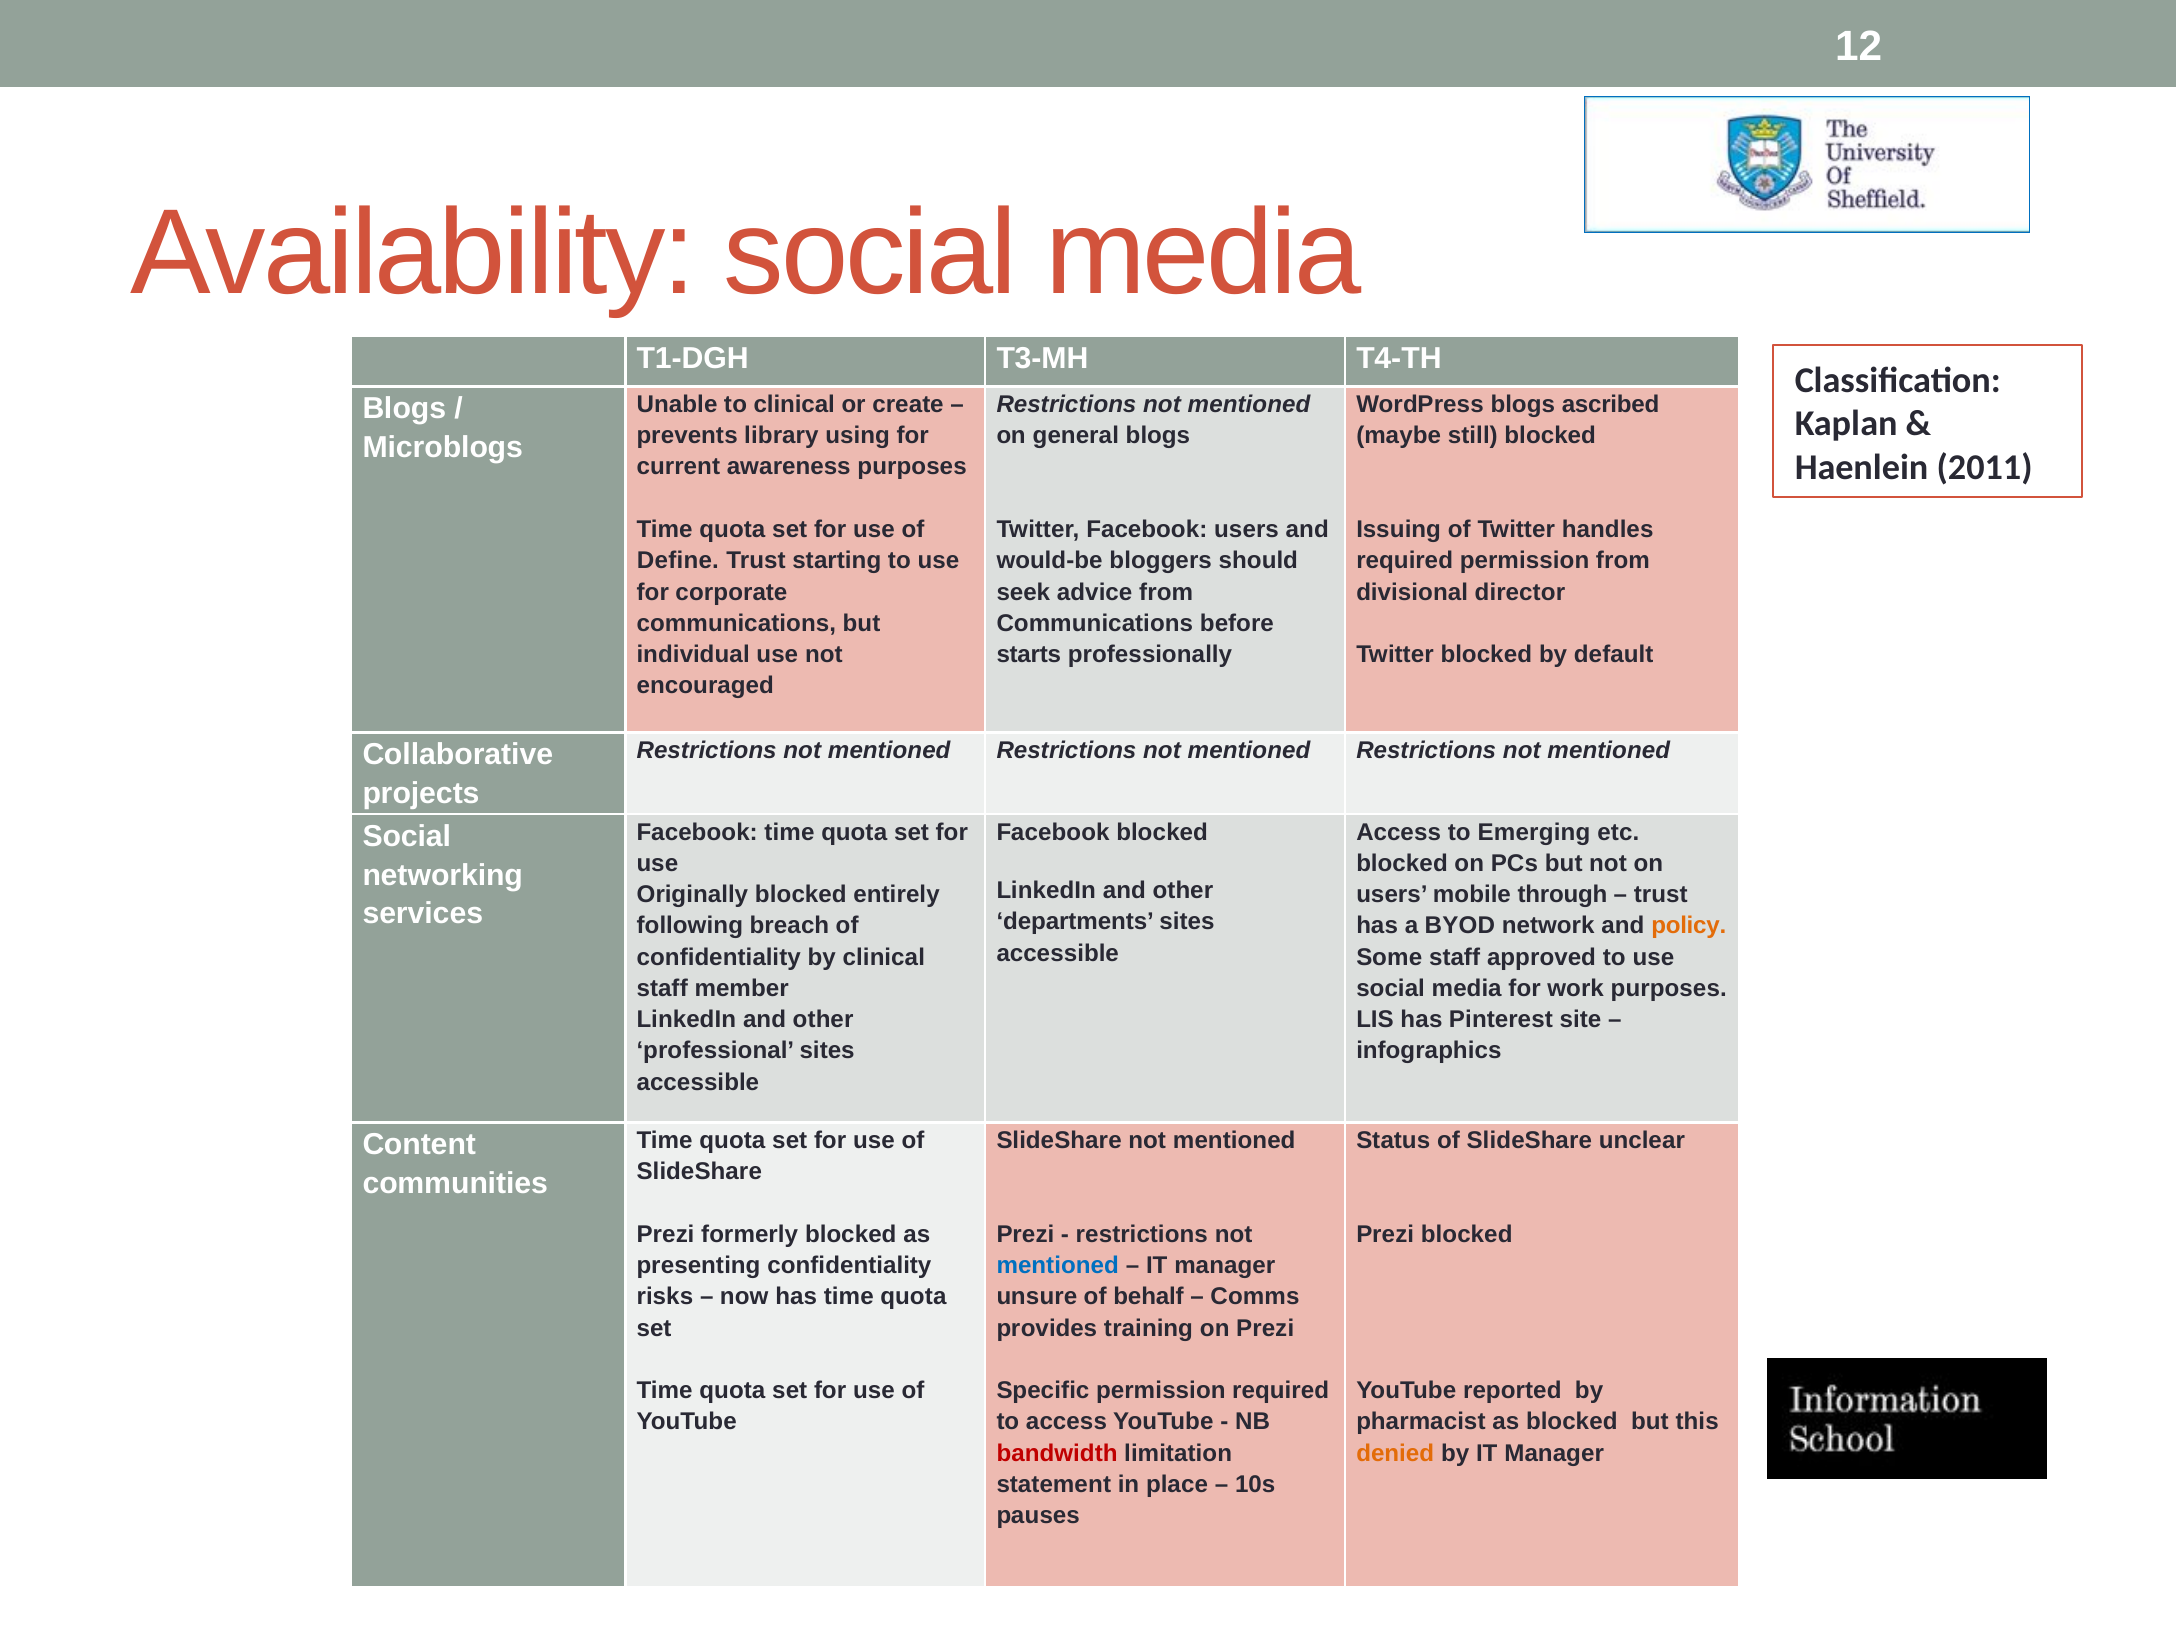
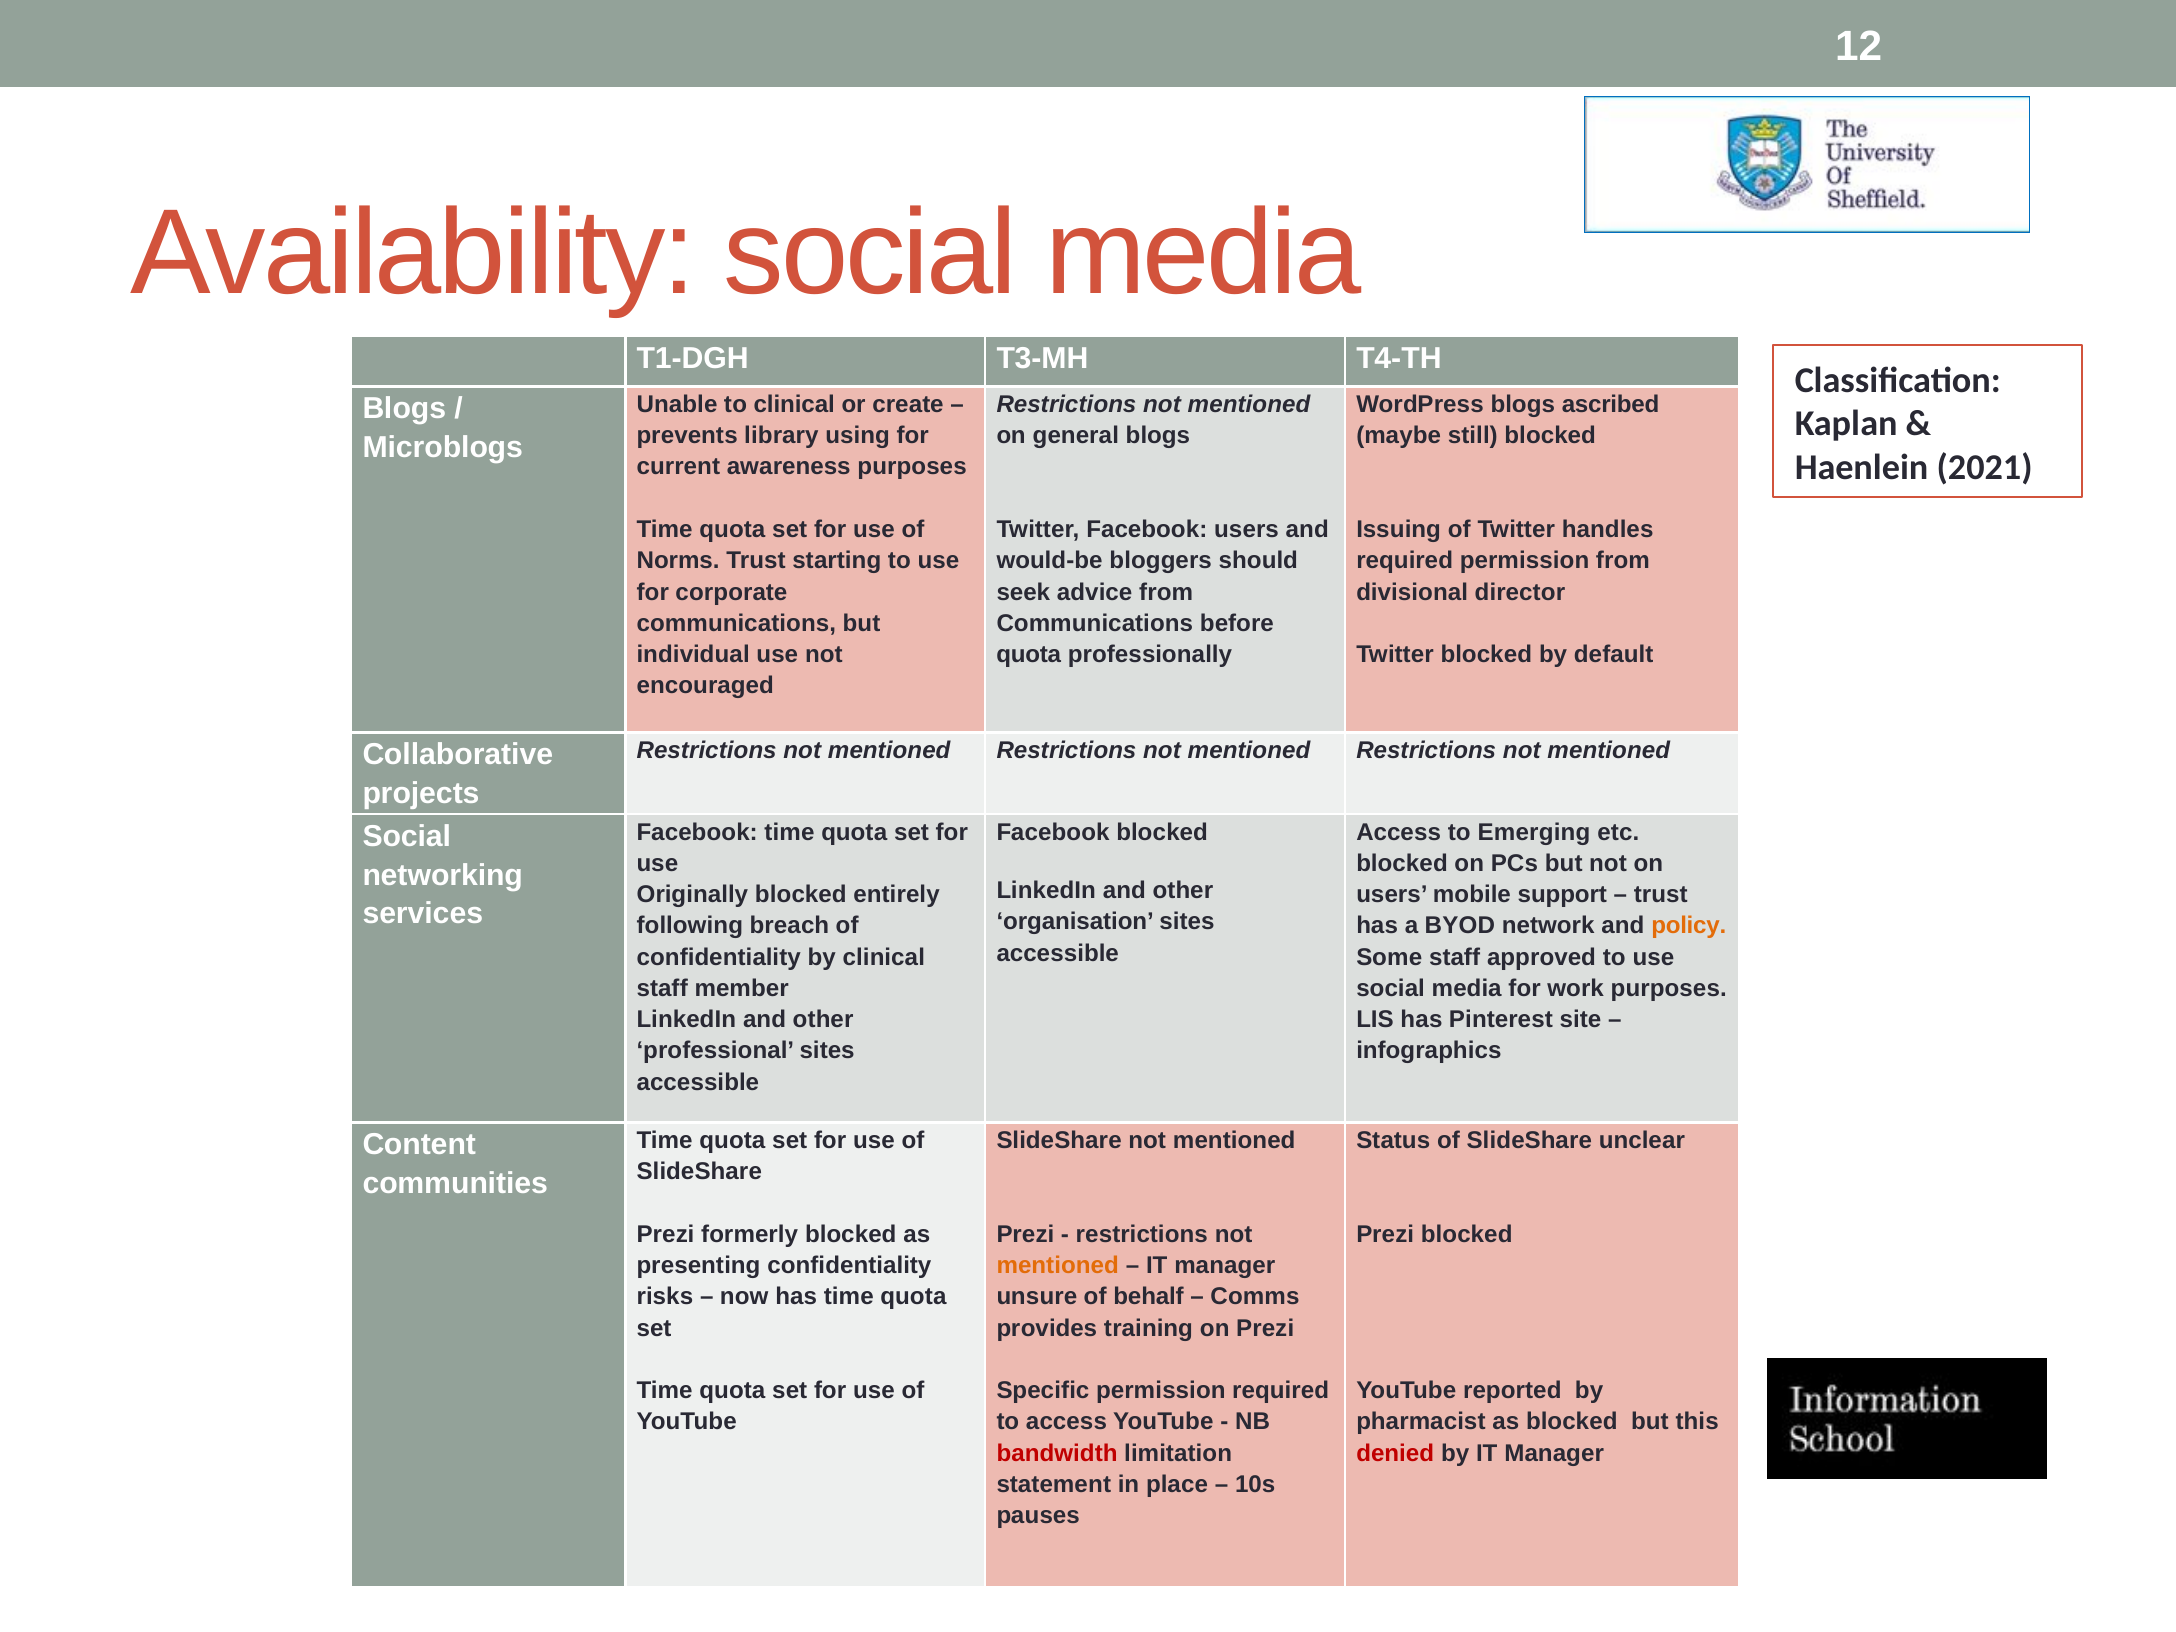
2011: 2011 -> 2021
Define: Define -> Norms
starts at (1029, 655): starts -> quota
through: through -> support
departments: departments -> organisation
mentioned at (1058, 1266) colour: blue -> orange
denied colour: orange -> red
